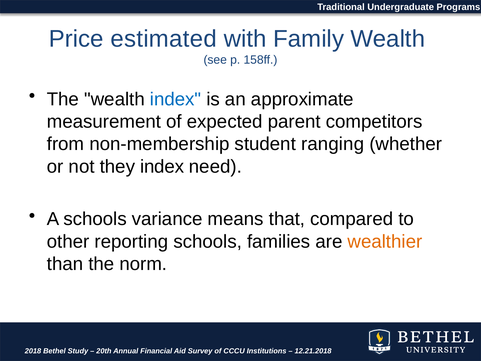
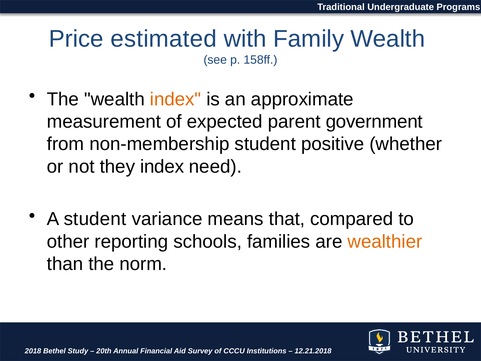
index at (176, 99) colour: blue -> orange
competitors: competitors -> government
ranging: ranging -> positive
A schools: schools -> student
